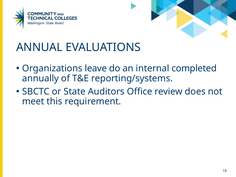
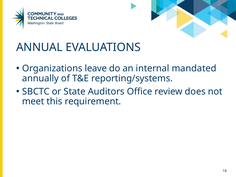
completed: completed -> mandated
